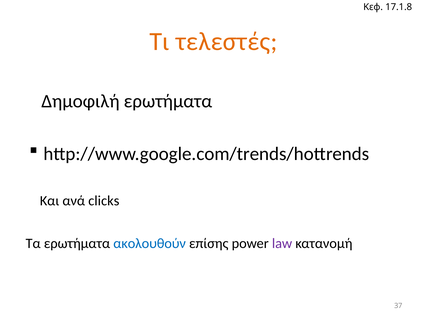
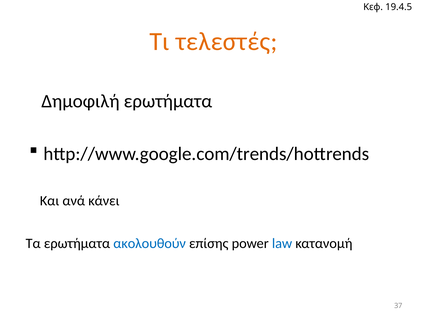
17.1.8: 17.1.8 -> 19.4.5
clicks: clicks -> κάνει
law colour: purple -> blue
